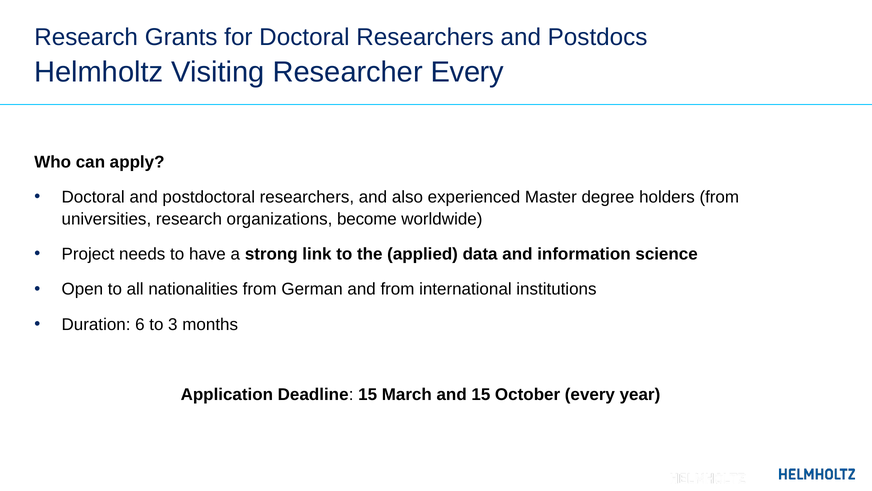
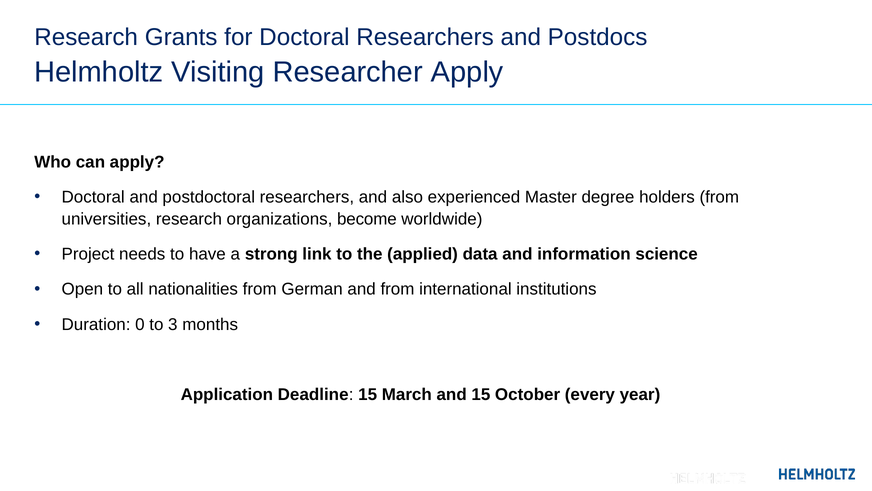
Researcher Every: Every -> Apply
6: 6 -> 0
